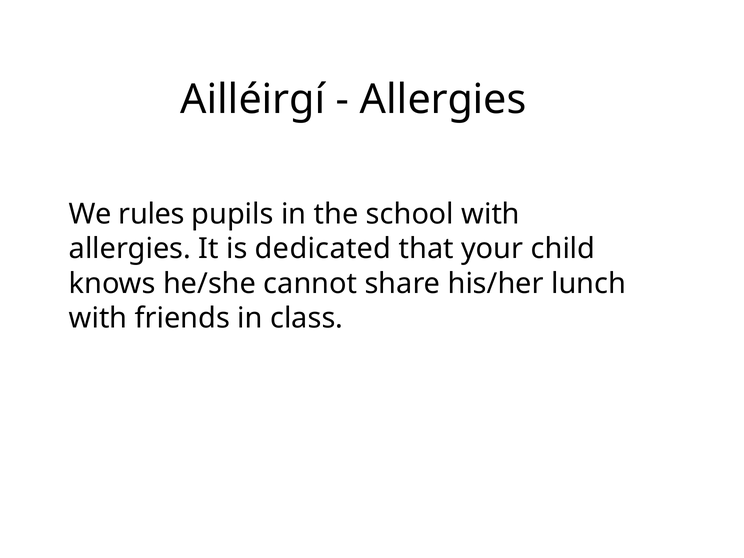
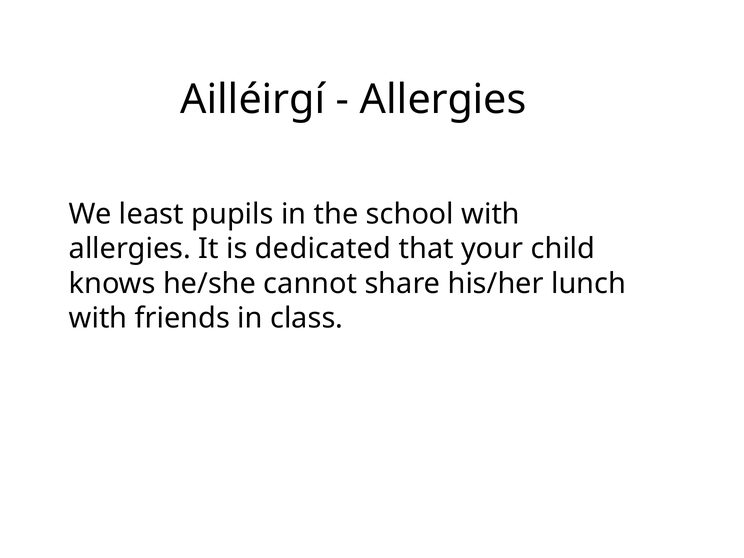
rules: rules -> least
